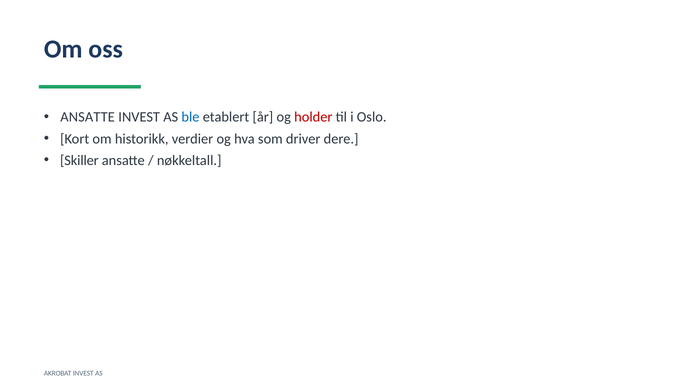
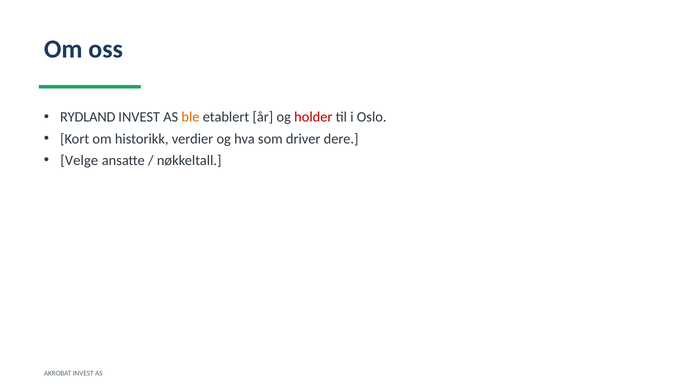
ANSATTE at (88, 117): ANSATTE -> RYDLAND
ble colour: blue -> orange
Skiller: Skiller -> Velge
